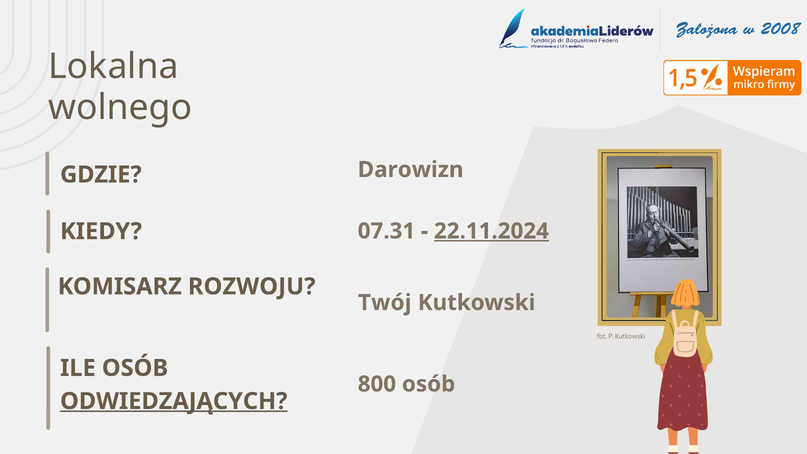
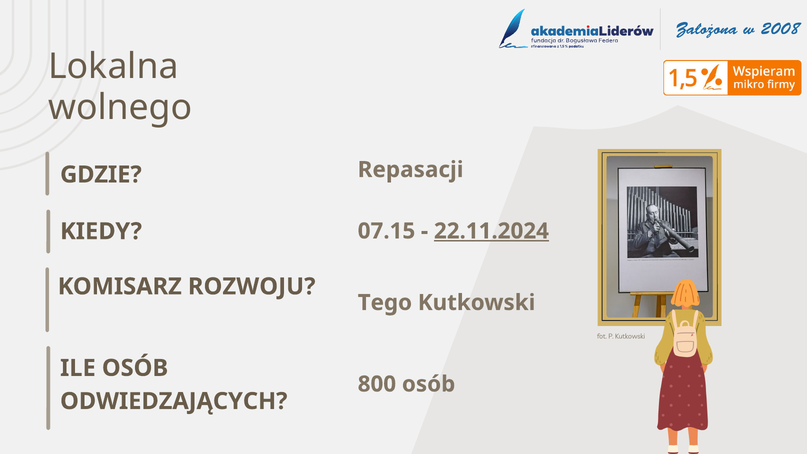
Darowizn: Darowizn -> Repasacji
07.31: 07.31 -> 07.15
Twój: Twój -> Tego
ODWIEDZAJĄCYCH underline: present -> none
